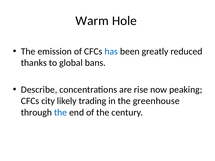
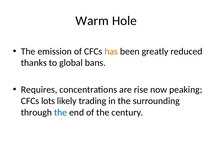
has colour: blue -> orange
Describe: Describe -> Requires
city: city -> lots
greenhouse: greenhouse -> surrounding
